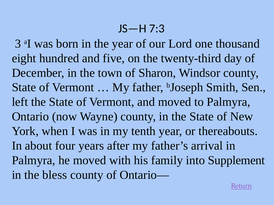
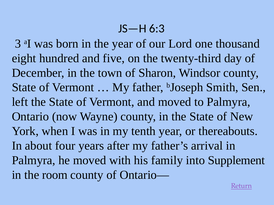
7:3: 7:3 -> 6:3
bless: bless -> room
